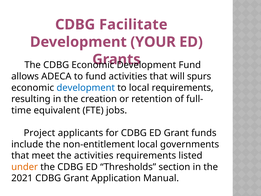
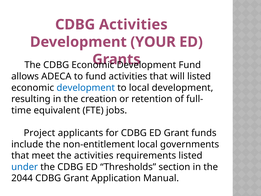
CDBG Facilitate: Facilitate -> Activities
will spurs: spurs -> listed
local requirements: requirements -> development
under colour: orange -> blue
2021: 2021 -> 2044
